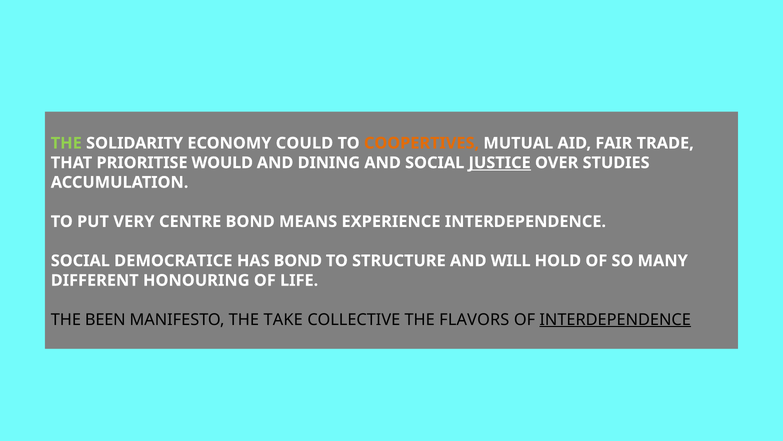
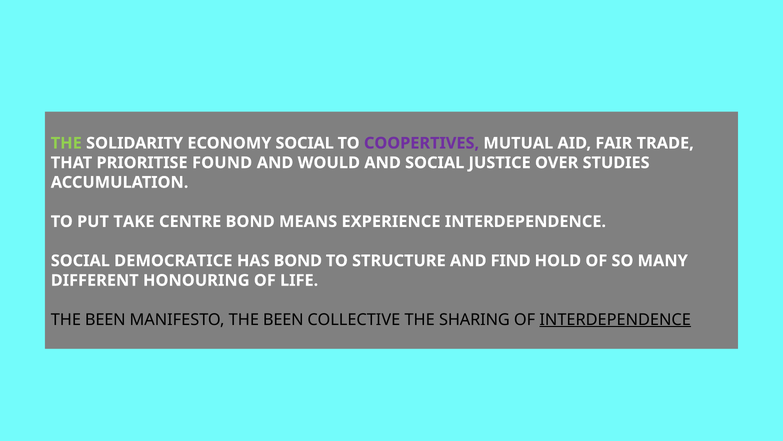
ECONOMY COULD: COULD -> SOCIAL
COOPERTIVES colour: orange -> purple
WOULD: WOULD -> FOUND
DINING: DINING -> WOULD
JUSTICE underline: present -> none
VERY: VERY -> TAKE
WILL: WILL -> FIND
MANIFESTO THE TAKE: TAKE -> BEEN
FLAVORS: FLAVORS -> SHARING
